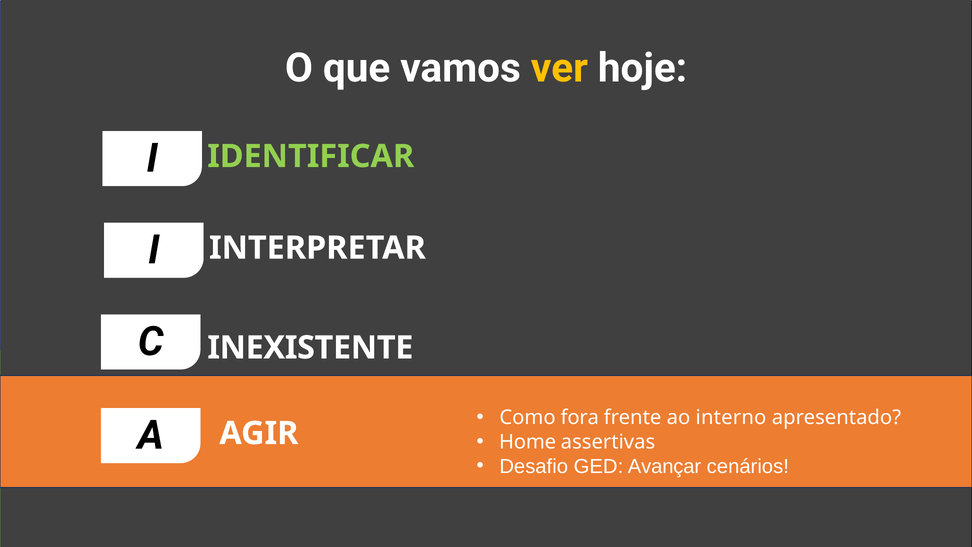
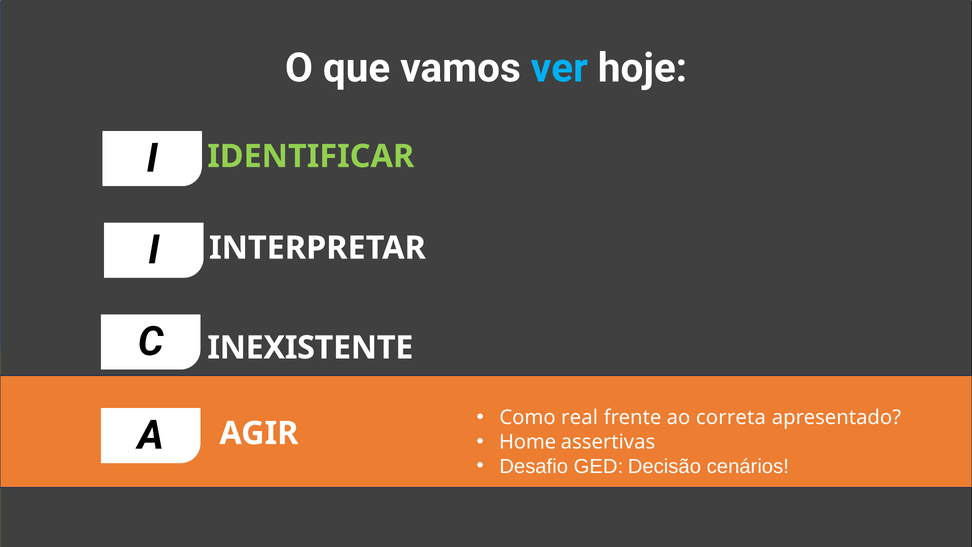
ver colour: yellow -> light blue
fora: fora -> real
interno: interno -> correta
Avançar: Avançar -> Decisão
